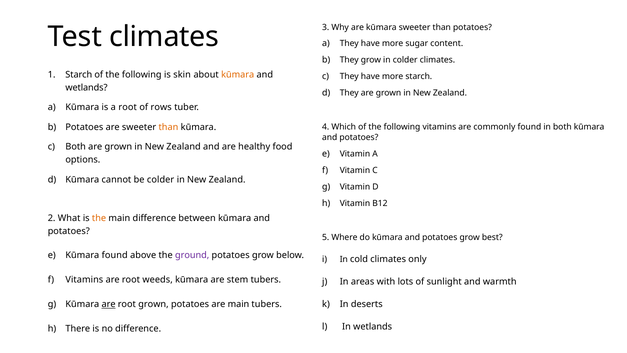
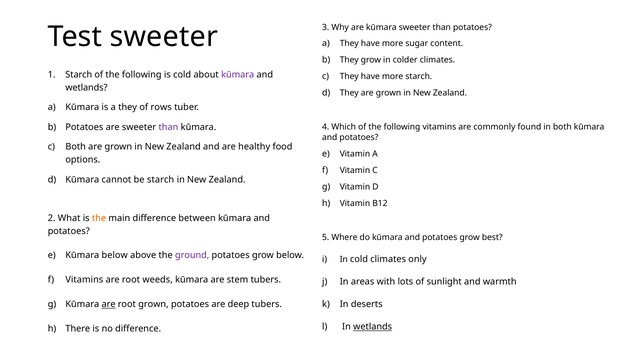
Test climates: climates -> sweeter
is skin: skin -> cold
kūmara at (238, 75) colour: orange -> purple
is a root: root -> they
than at (168, 127) colour: orange -> purple
be colder: colder -> starch
Kūmara found: found -> below
are main: main -> deep
wetlands at (373, 326) underline: none -> present
